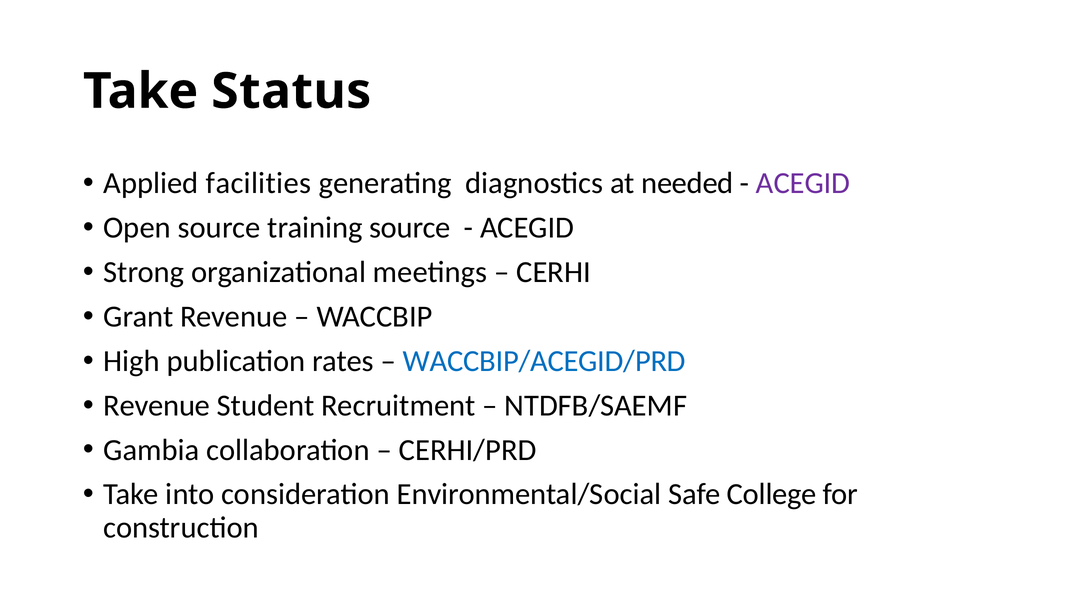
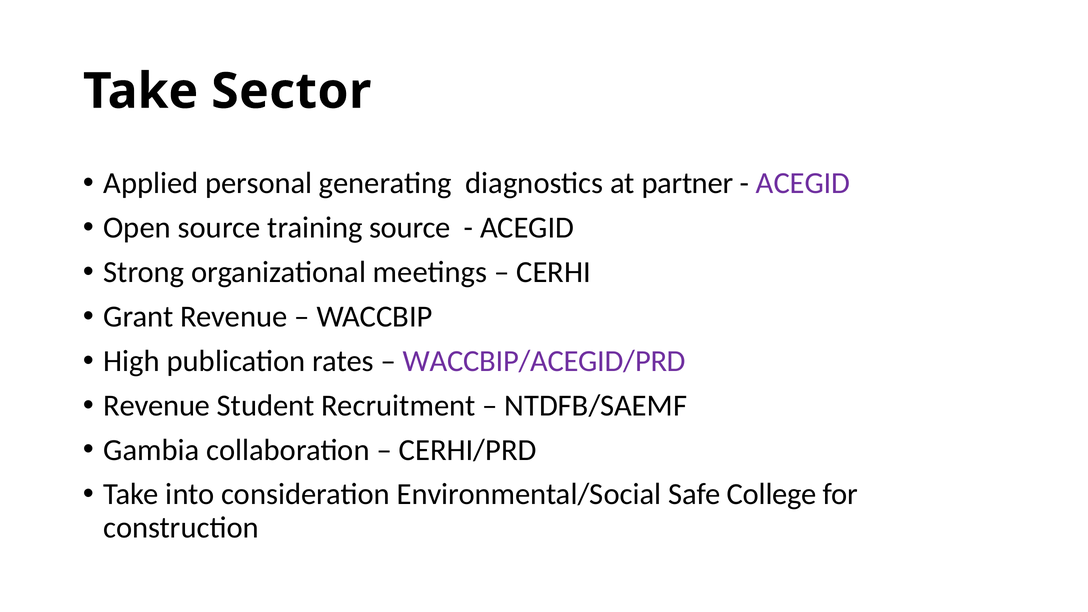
Status: Status -> Sector
facilities: facilities -> personal
needed: needed -> partner
WACCBIP/ACEGID/PRD colour: blue -> purple
